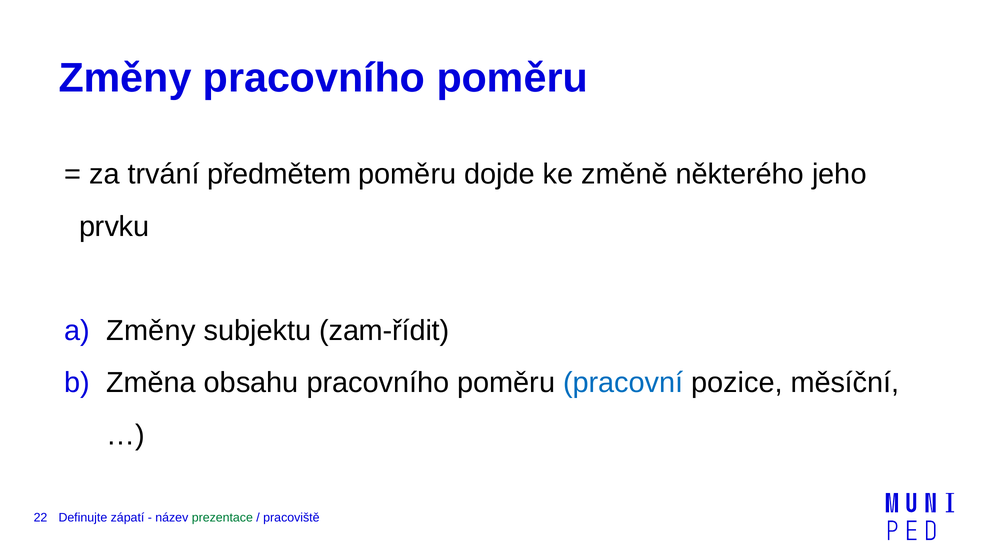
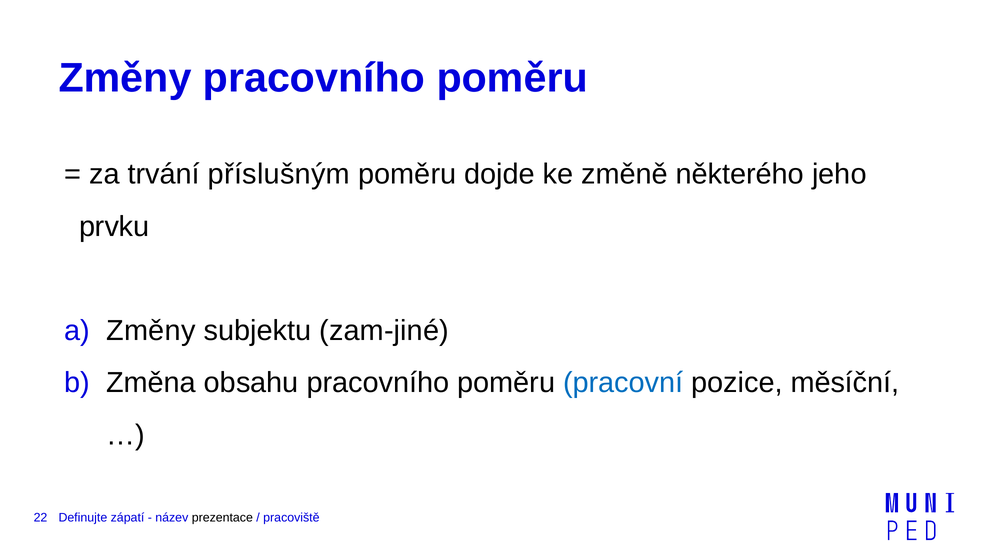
předmětem: předmětem -> příslušným
zam-řídit: zam-řídit -> zam-jiné
prezentace colour: green -> black
